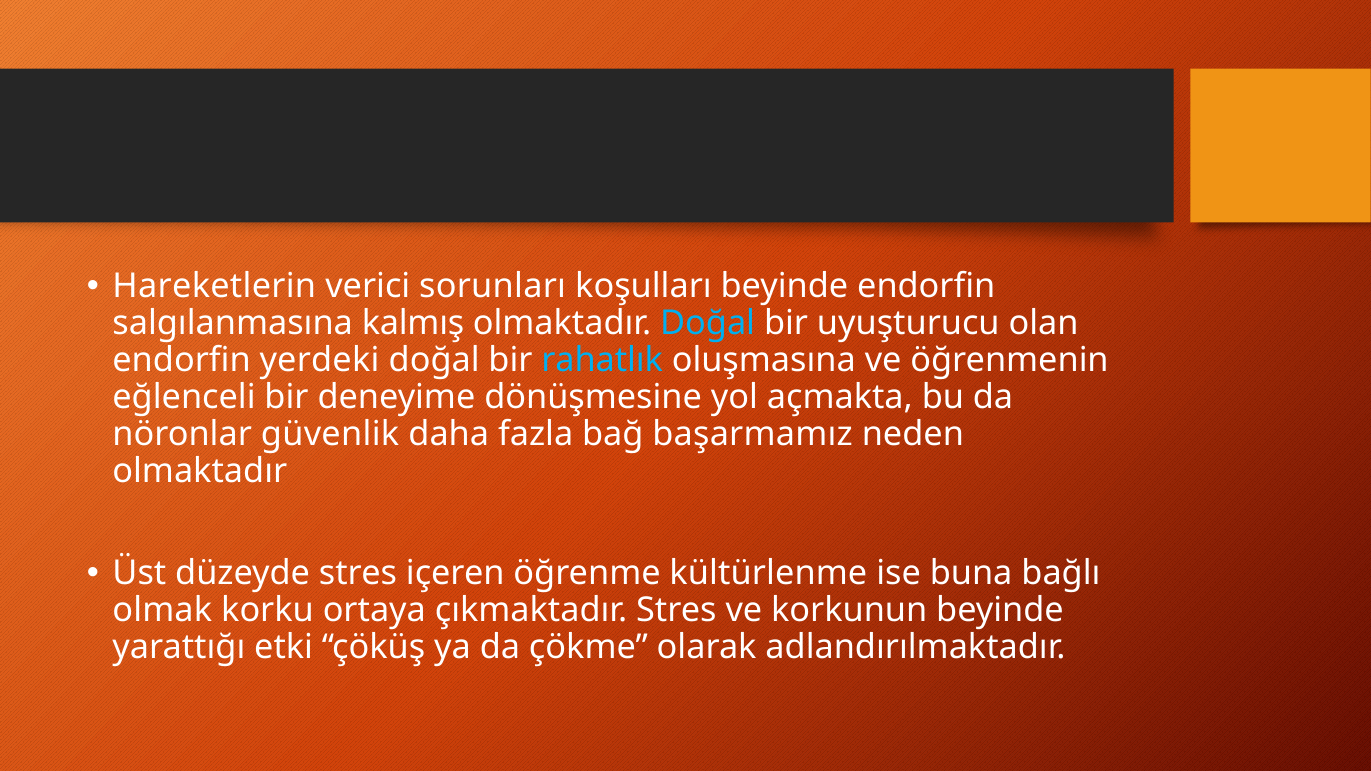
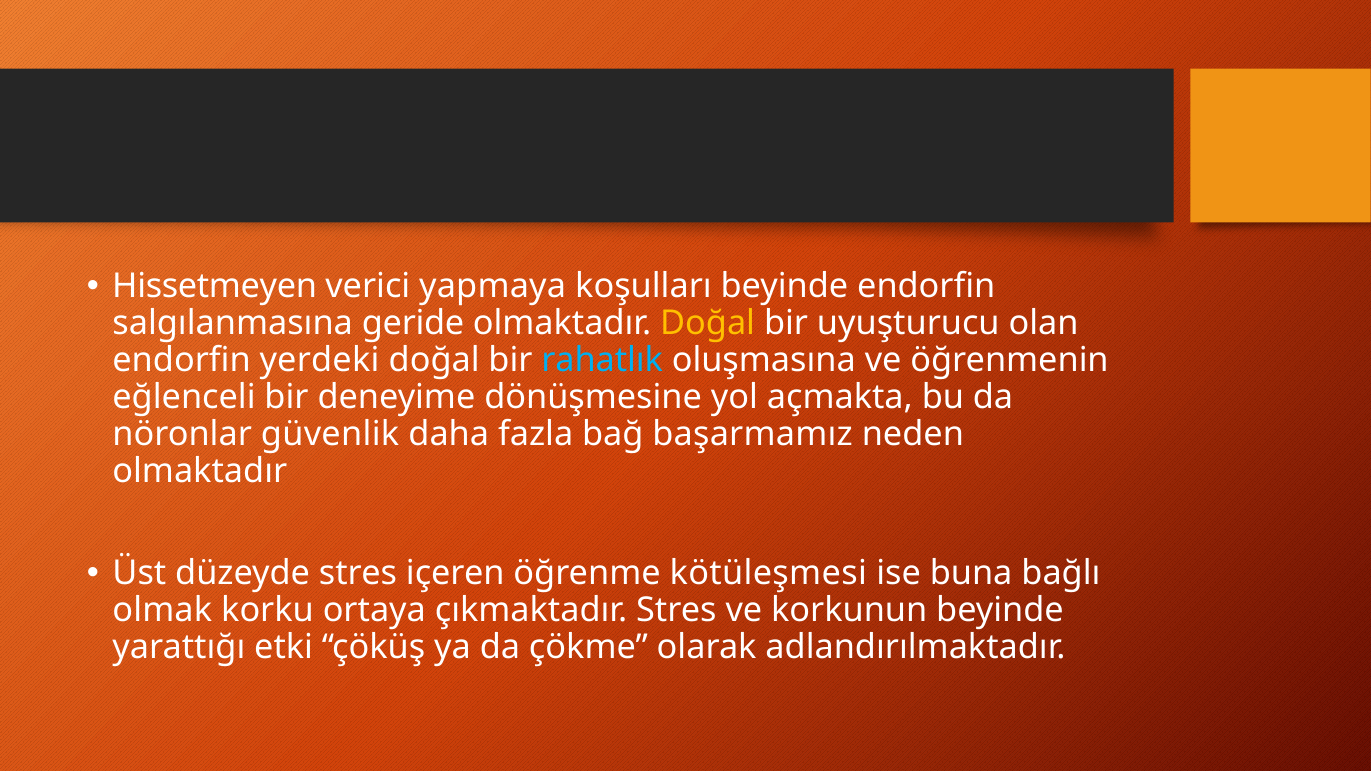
Hareketlerin: Hareketlerin -> Hissetmeyen
sorunları: sorunları -> yapmaya
kalmış: kalmış -> geride
Doğal at (708, 323) colour: light blue -> yellow
kültürlenme: kültürlenme -> kötüleşmesi
